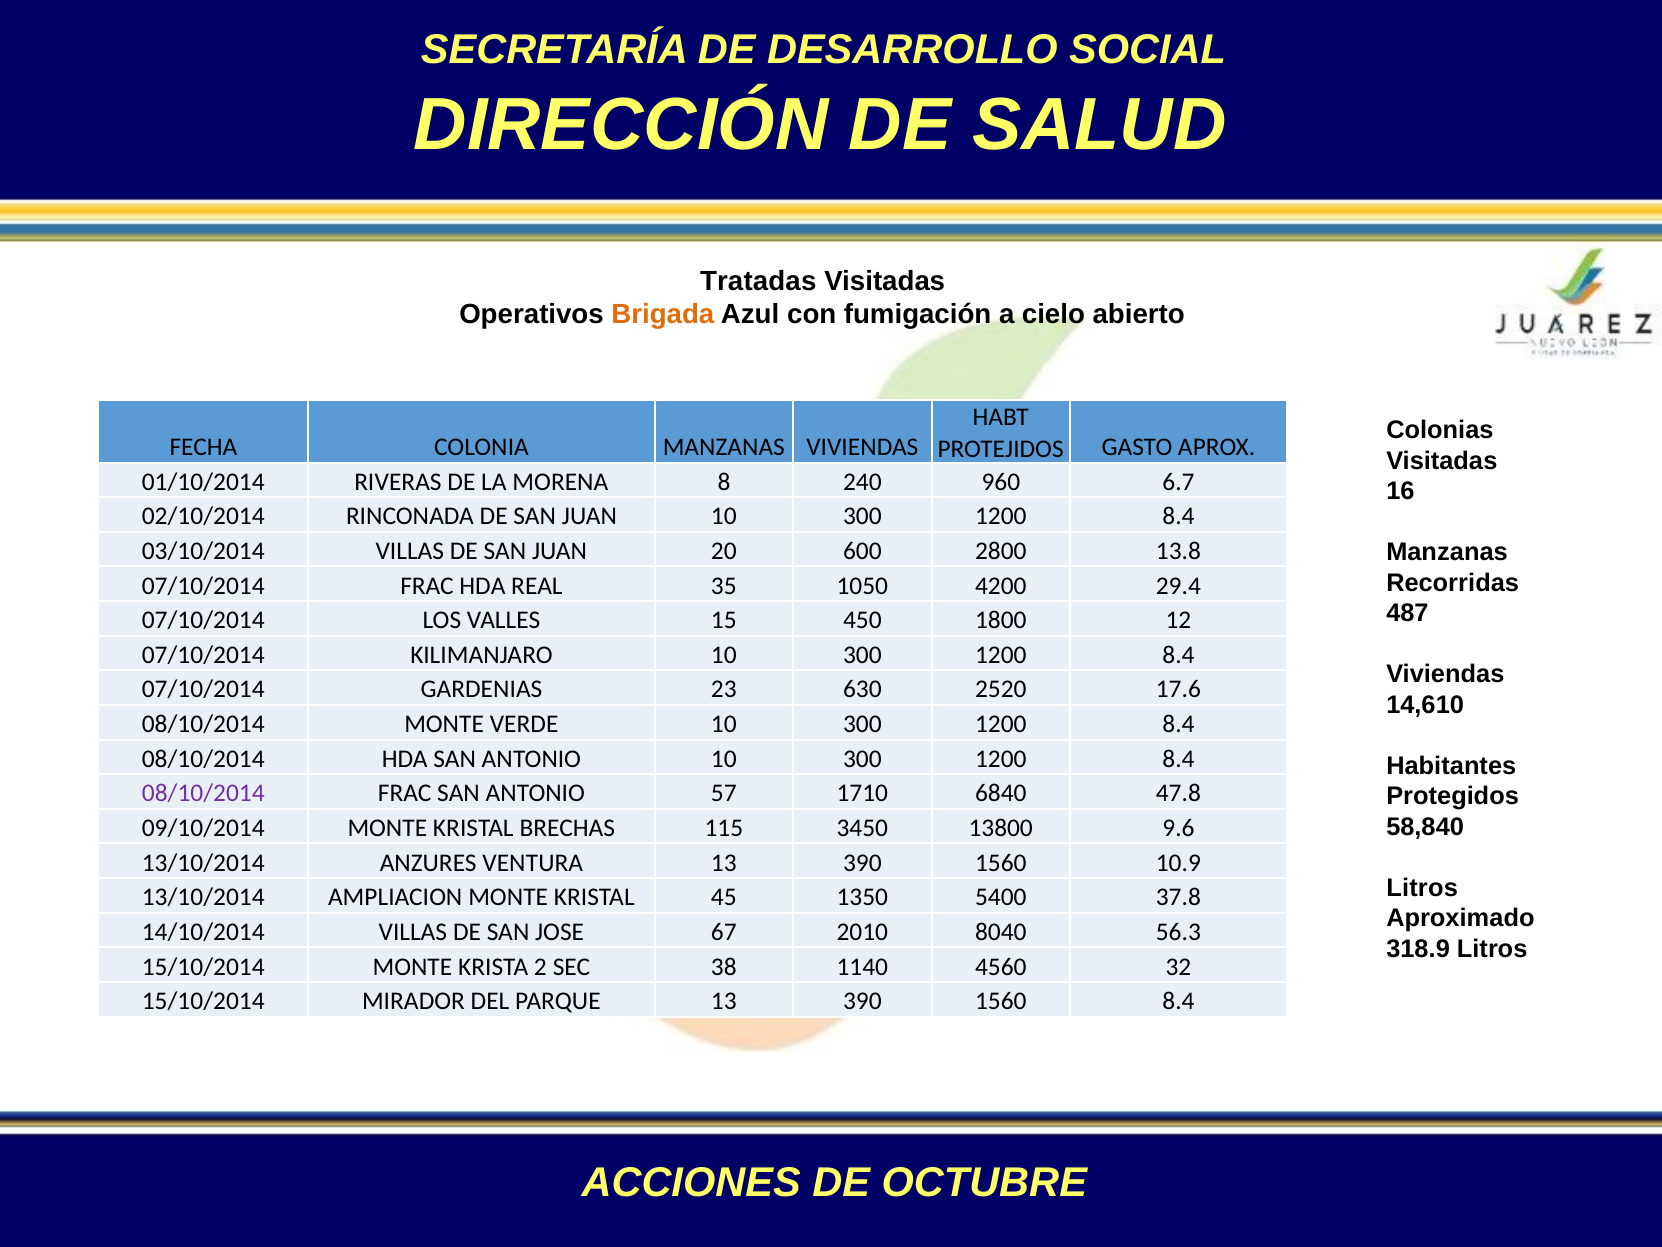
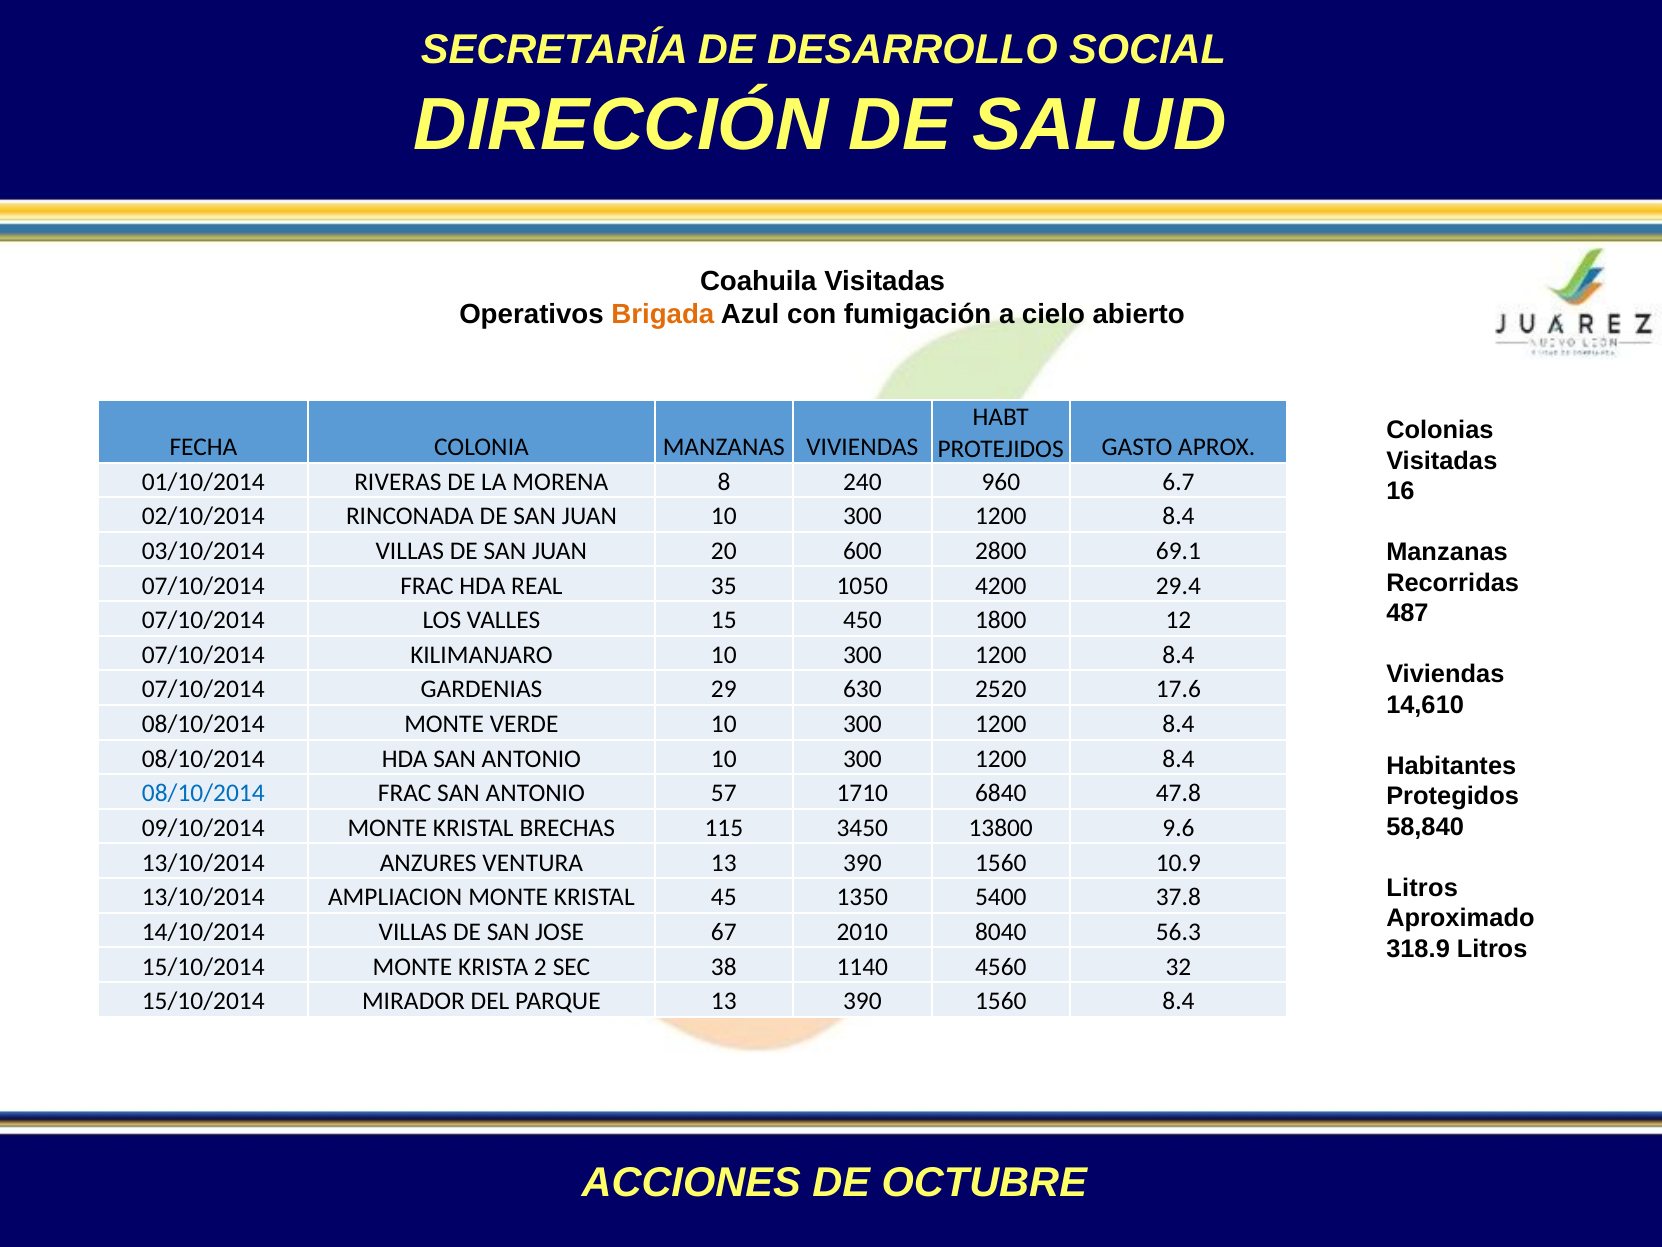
Tratadas: Tratadas -> Coahuila
13.8: 13.8 -> 69.1
23: 23 -> 29
08/10/2014 at (203, 793) colour: purple -> blue
